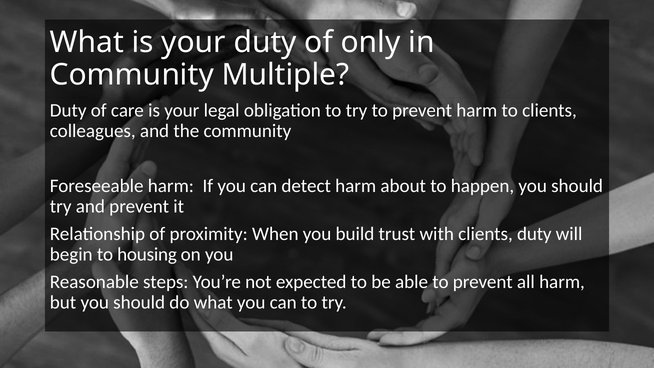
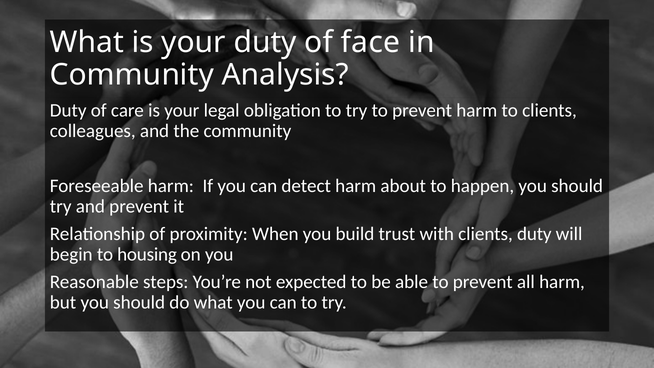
only: only -> face
Multiple: Multiple -> Analysis
